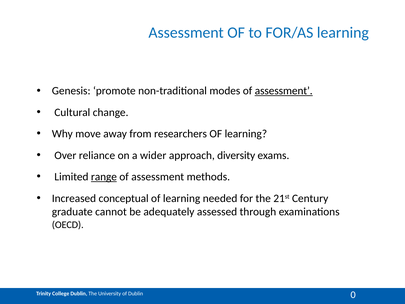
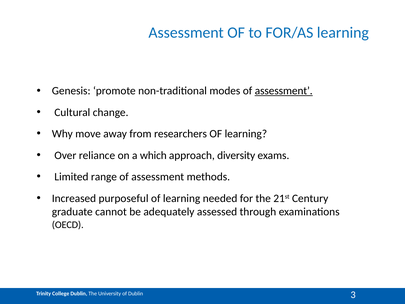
wider: wider -> which
range underline: present -> none
conceptual: conceptual -> purposeful
0: 0 -> 3
